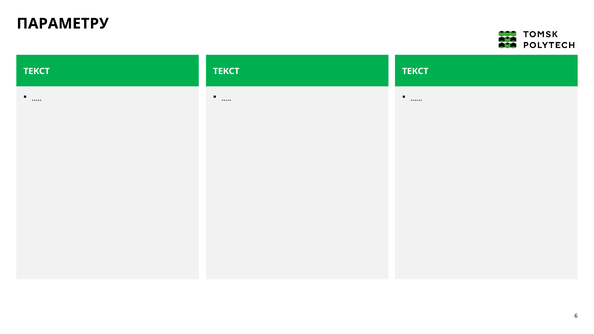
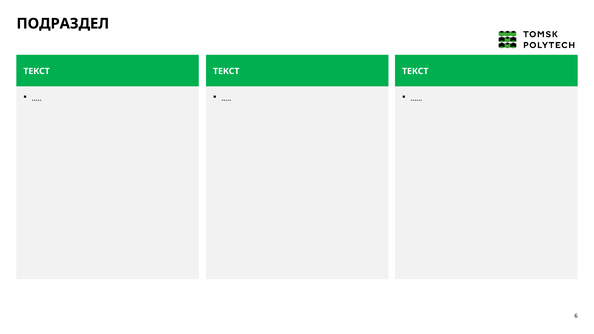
ПАРАМЕТРУ: ПАРАМЕТРУ -> ПОДРАЗДЕЛ
